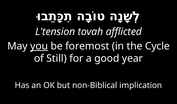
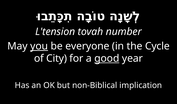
afflicted: afflicted -> number
foremost: foremost -> everyone
Still: Still -> City
good underline: none -> present
